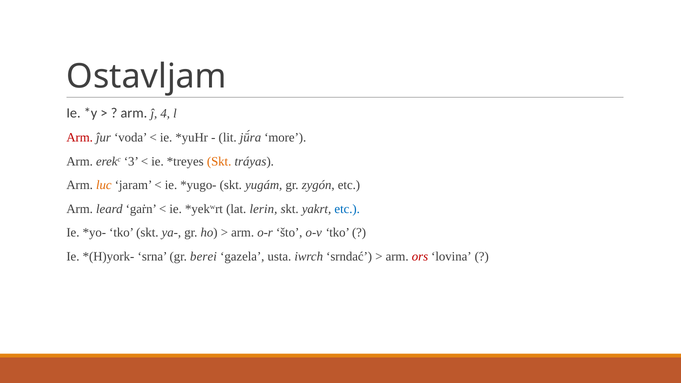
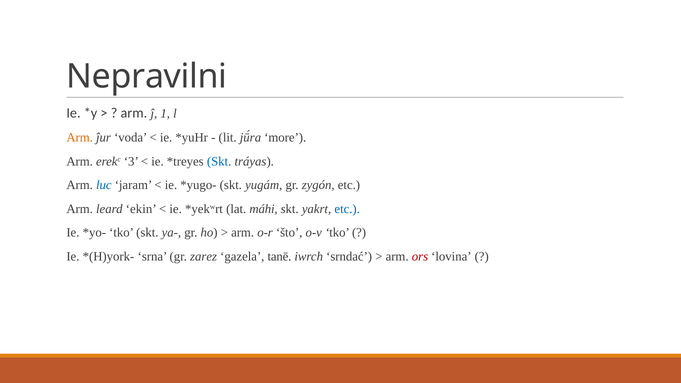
Ostavljam: Ostavljam -> Nepravilni
4: 4 -> 1
Arm at (80, 138) colour: red -> orange
Skt at (219, 161) colour: orange -> blue
luc colour: orange -> blue
gaṙn: gaṙn -> ekin
lerin: lerin -> máhi
berei: berei -> zarez
usta: usta -> tanē
